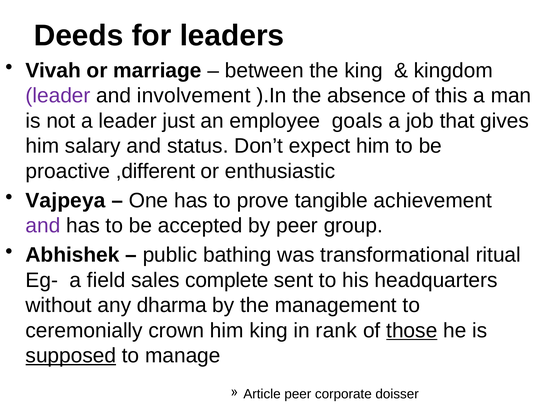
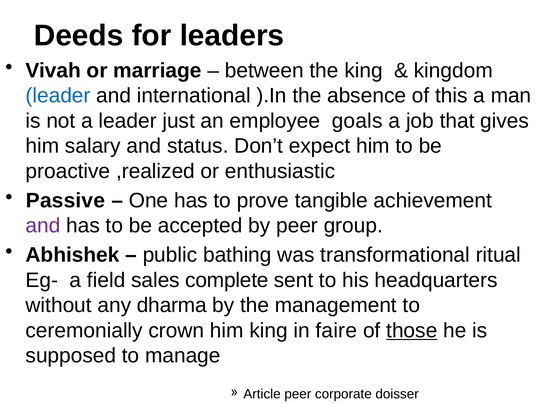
leader at (58, 96) colour: purple -> blue
involvement: involvement -> international
,different: ,different -> ,realized
Vajpeya: Vajpeya -> Passive
rank: rank -> faire
supposed underline: present -> none
